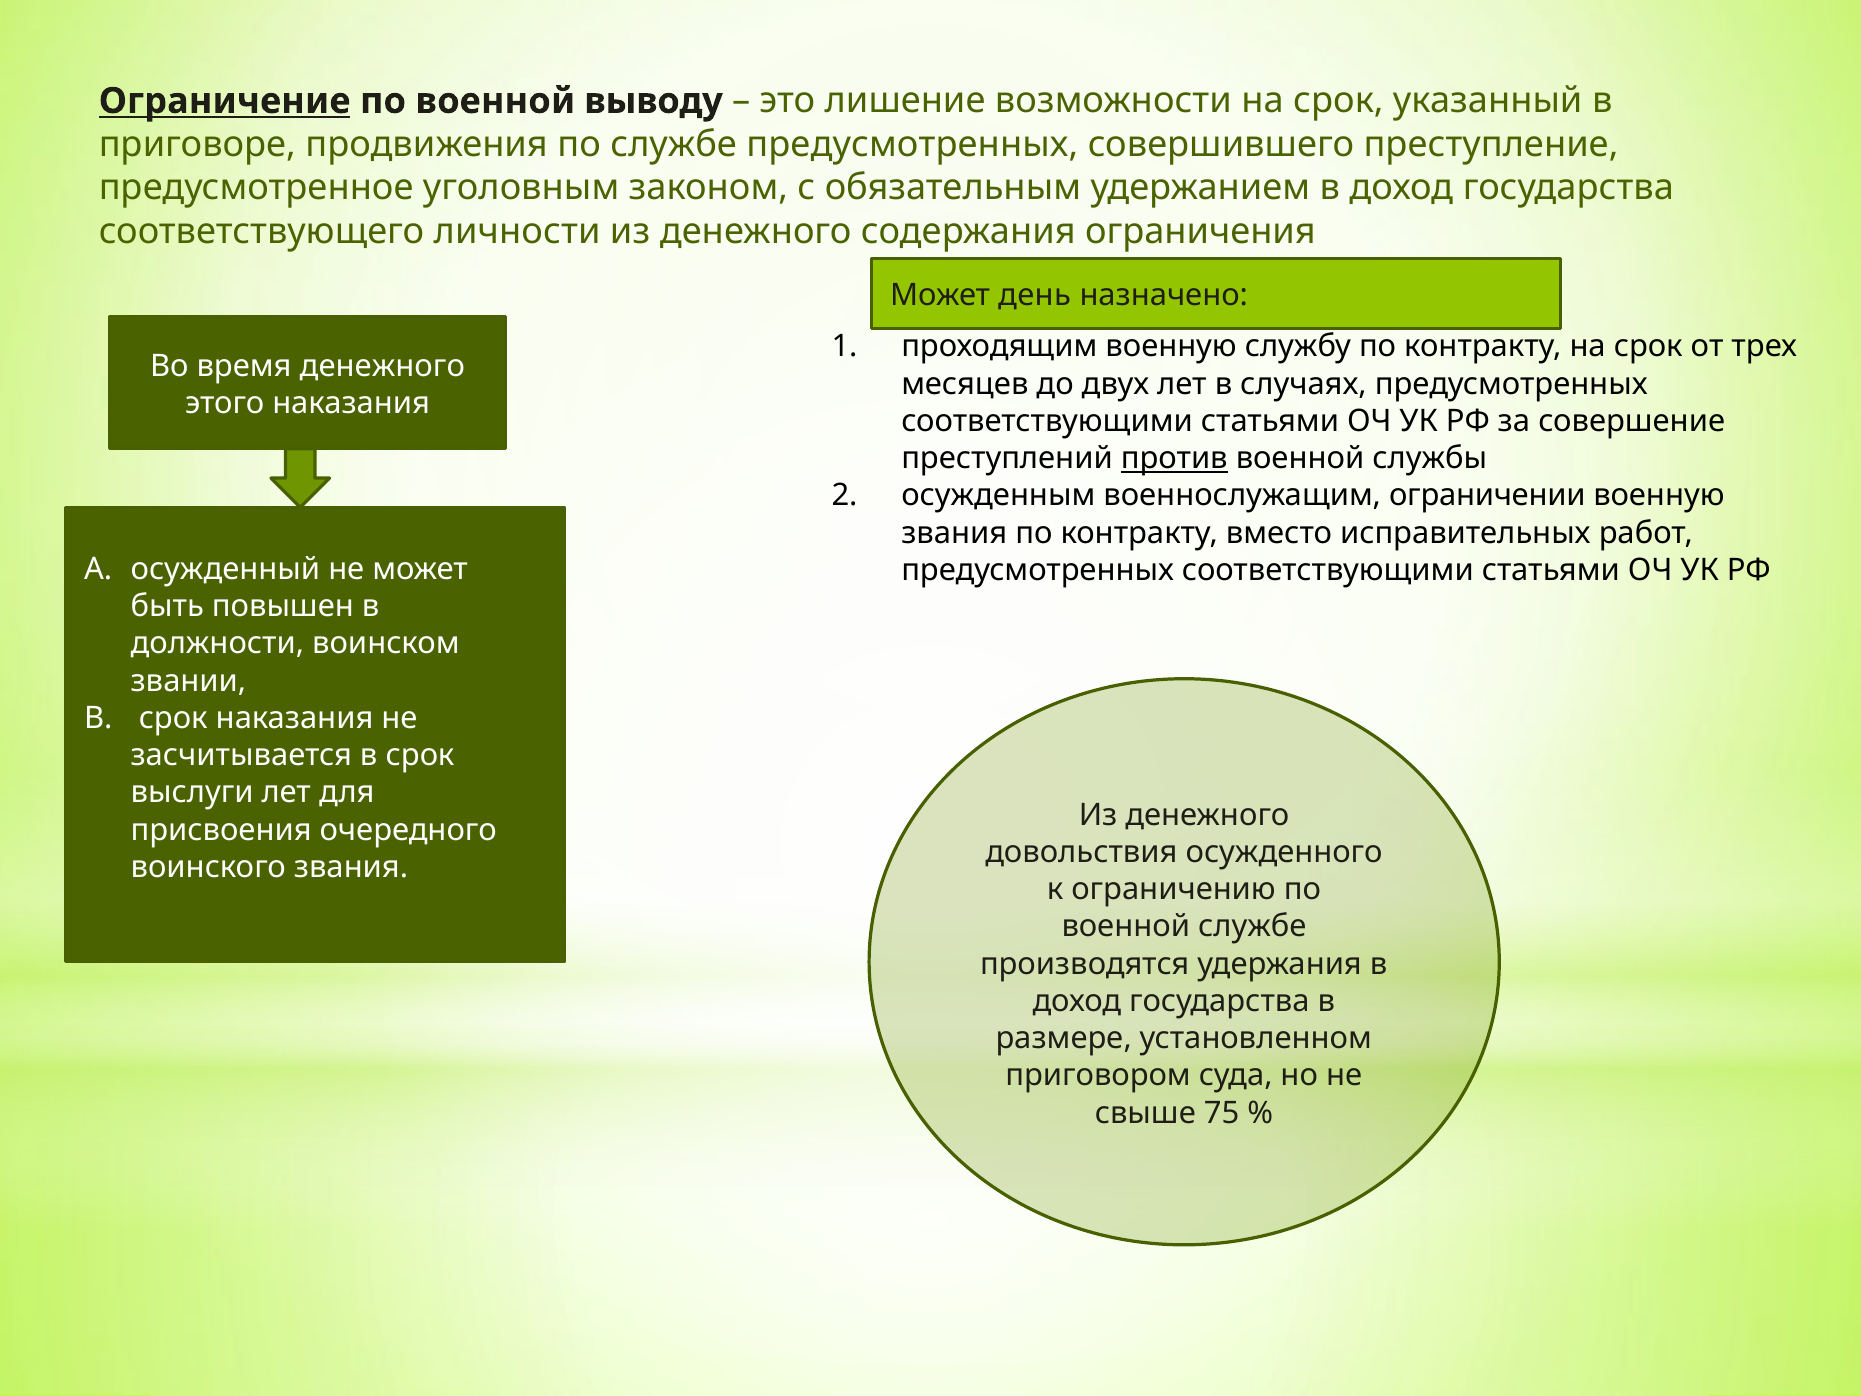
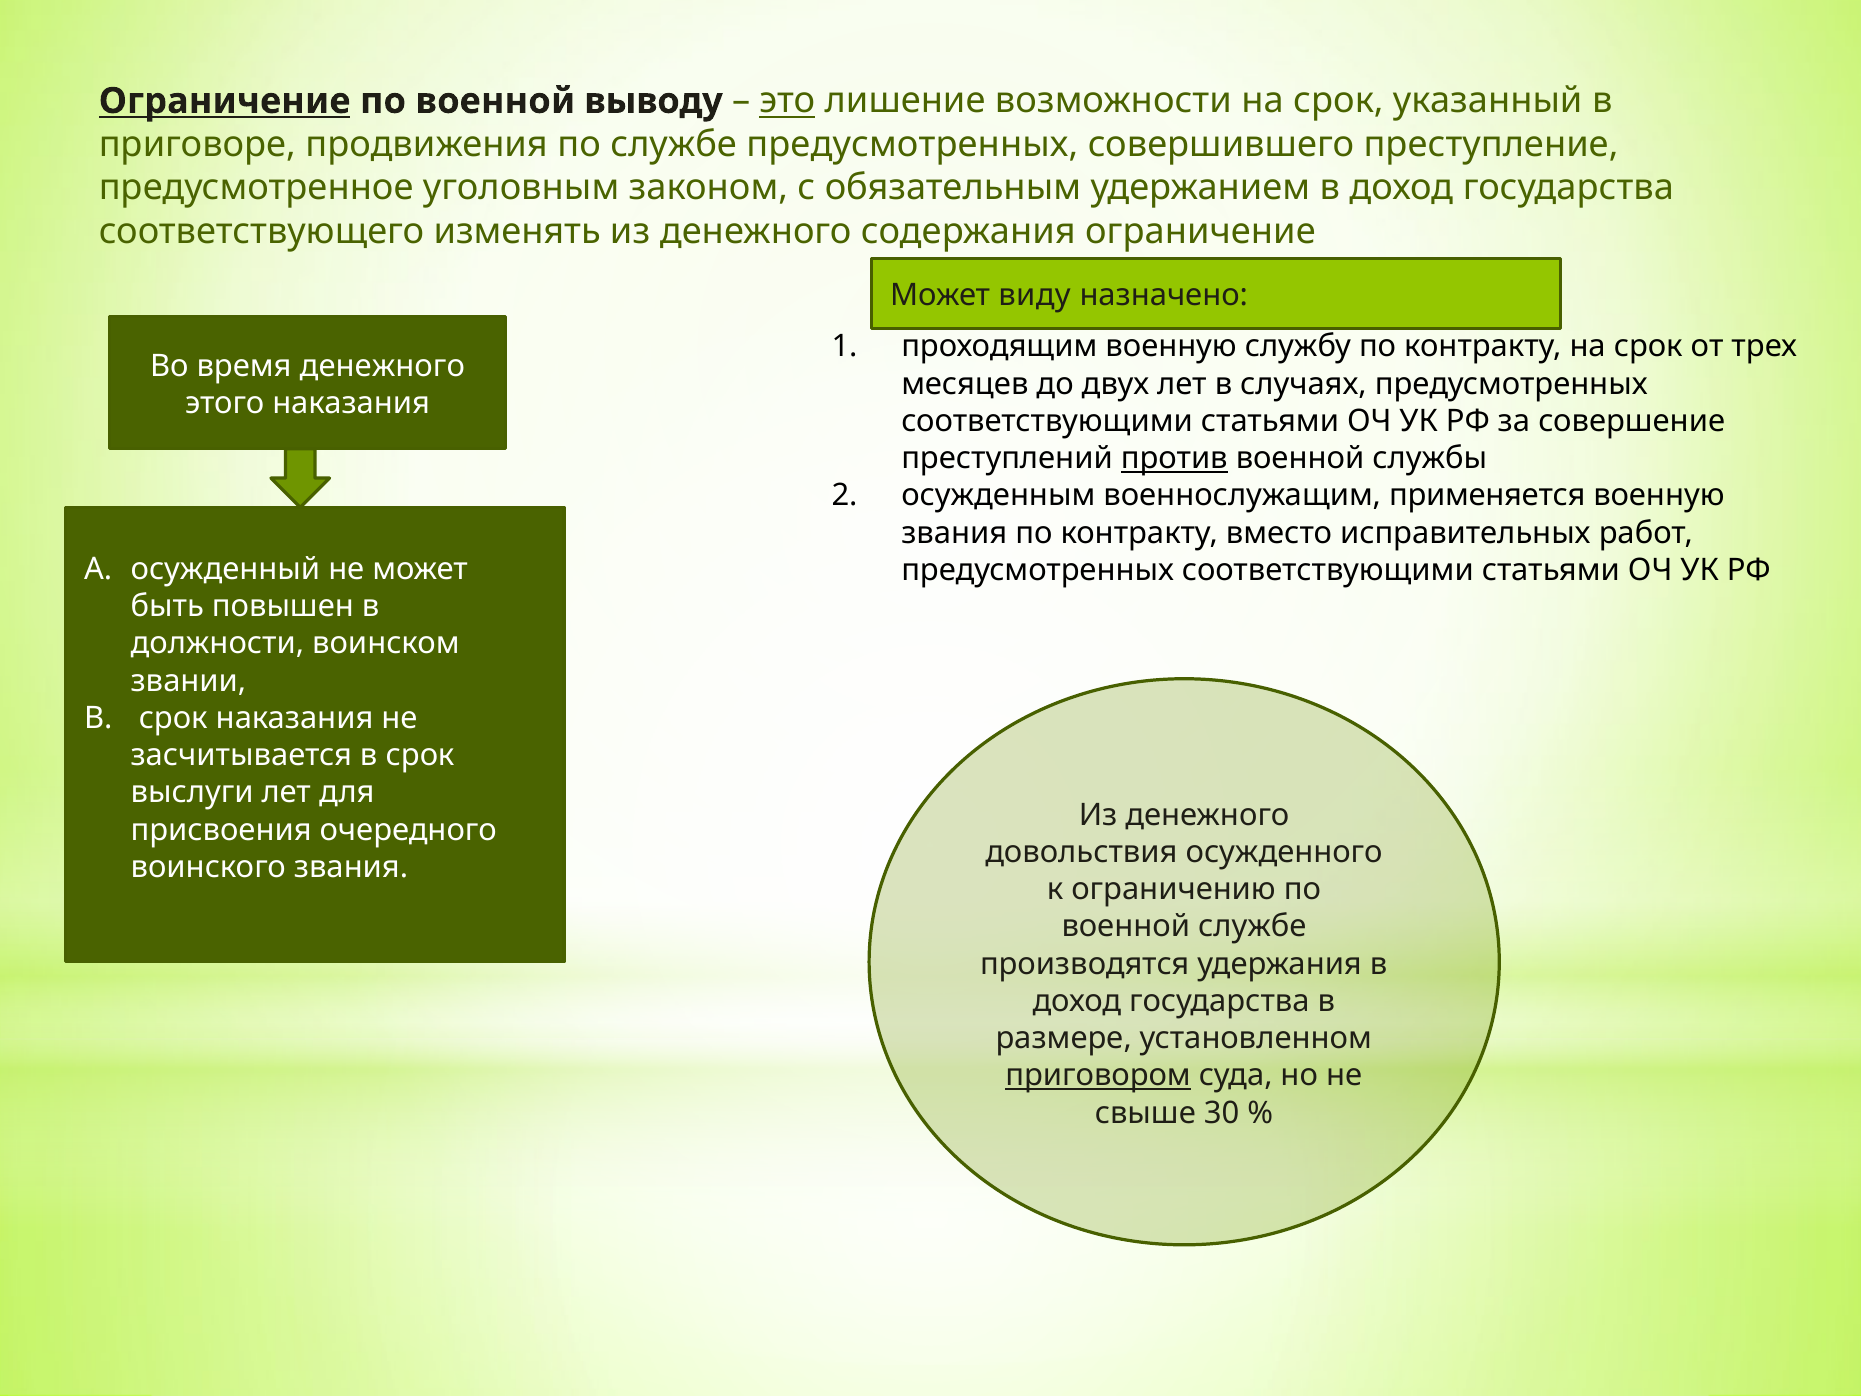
это underline: none -> present
личности: личности -> изменять
содержания ограничения: ограничения -> ограничение
день: день -> виду
ограничении: ограничении -> применяется
приговором underline: none -> present
75: 75 -> 30
